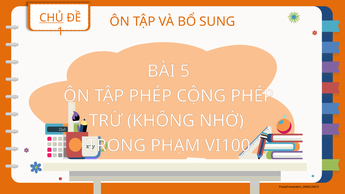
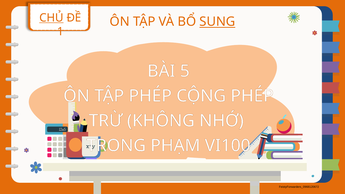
SUNG underline: none -> present
